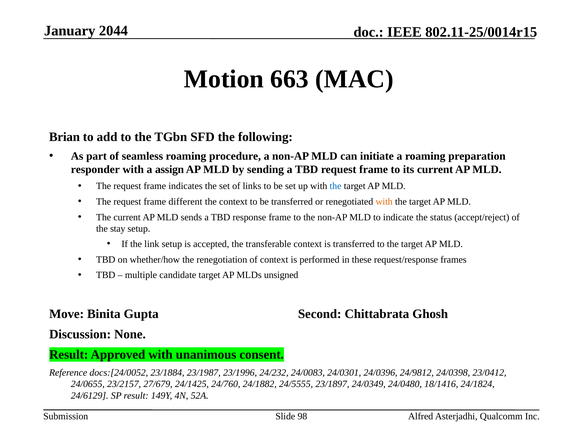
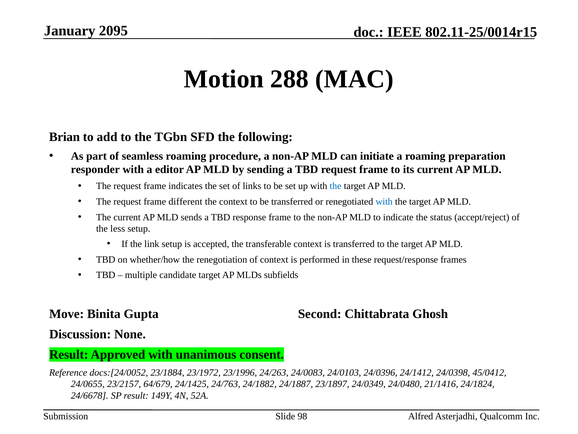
2044: 2044 -> 2095
663: 663 -> 288
assign: assign -> editor
with at (384, 201) colour: orange -> blue
stay: stay -> less
unsigned: unsigned -> subfields
23/1987: 23/1987 -> 23/1972
24/232: 24/232 -> 24/263
24/0301: 24/0301 -> 24/0103
24/9812: 24/9812 -> 24/1412
23/0412: 23/0412 -> 45/0412
27/679: 27/679 -> 64/679
24/760: 24/760 -> 24/763
24/5555: 24/5555 -> 24/1887
18/1416: 18/1416 -> 21/1416
24/6129: 24/6129 -> 24/6678
